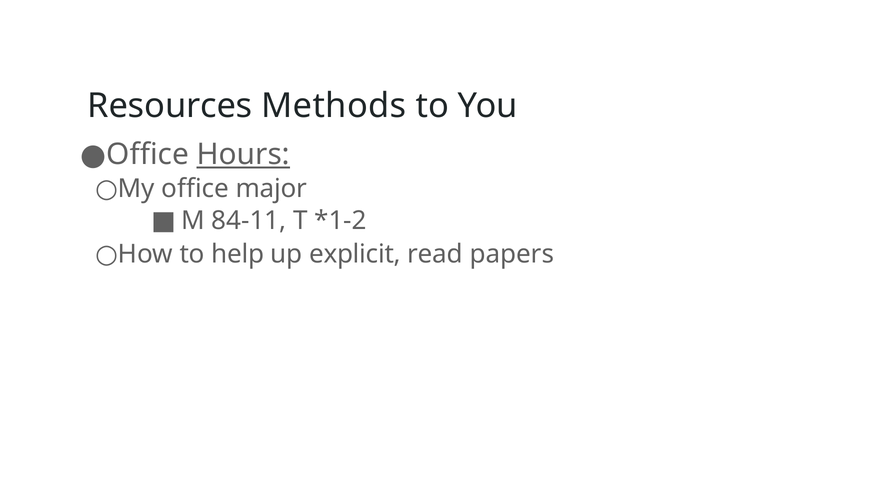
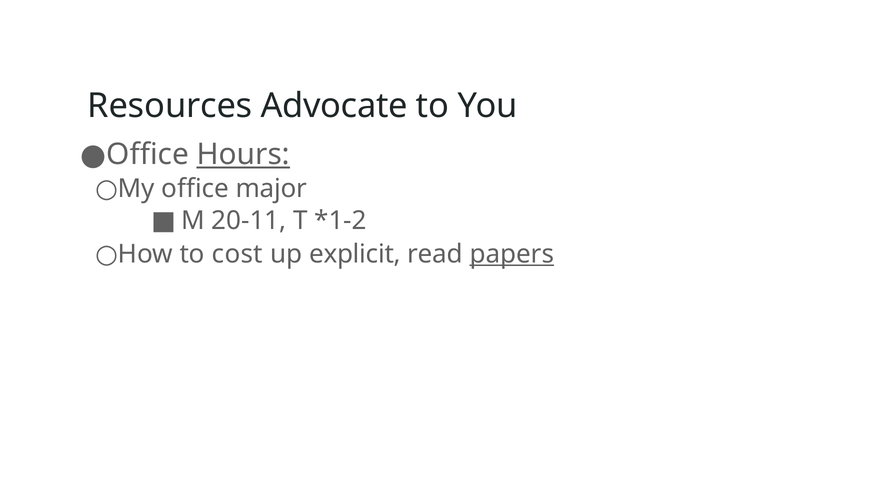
Methods: Methods -> Advocate
84-11: 84-11 -> 20-11
help: help -> cost
papers underline: none -> present
